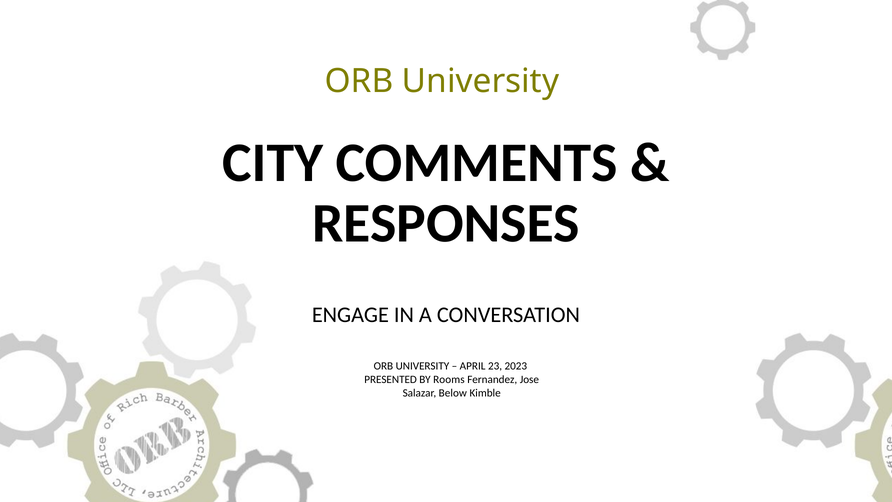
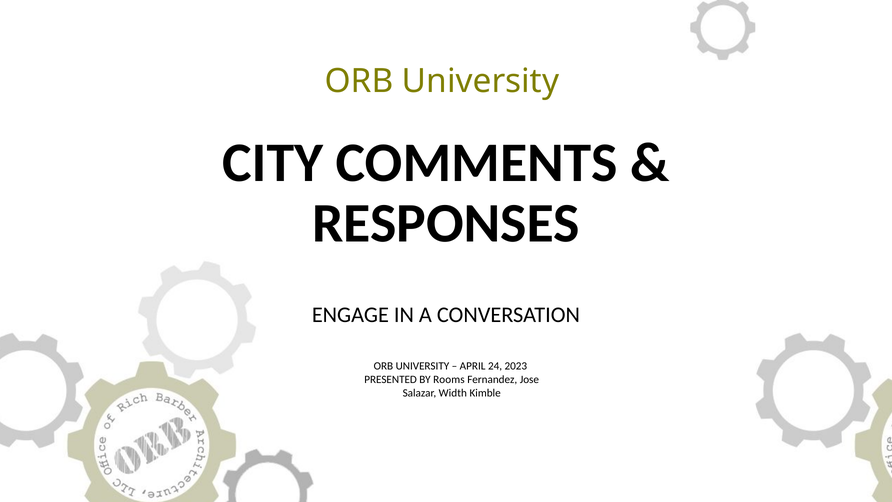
23: 23 -> 24
Below: Below -> Width
